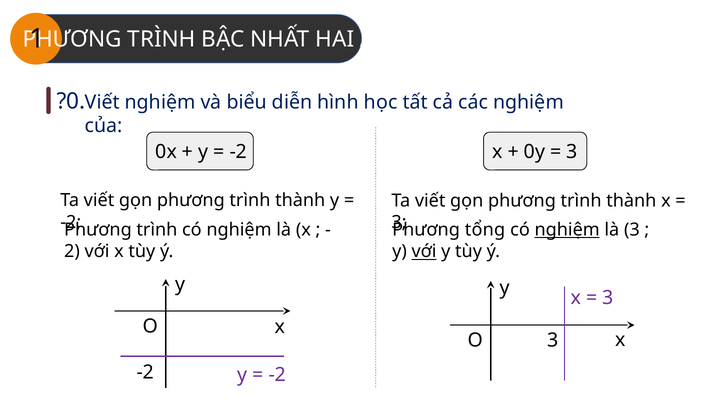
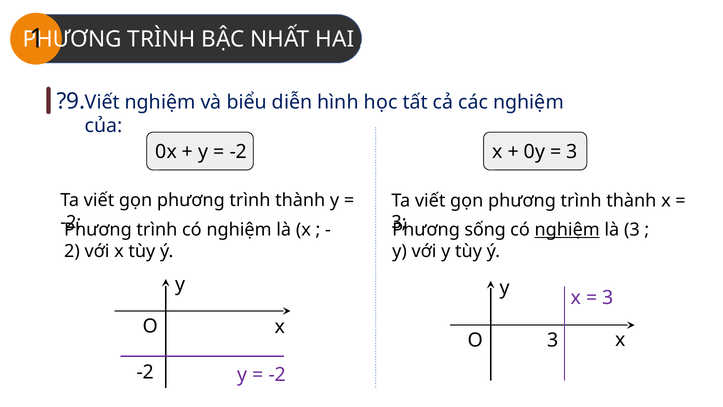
?0: ?0 -> ?9
tổng: tổng -> sống
với at (424, 251) underline: present -> none
